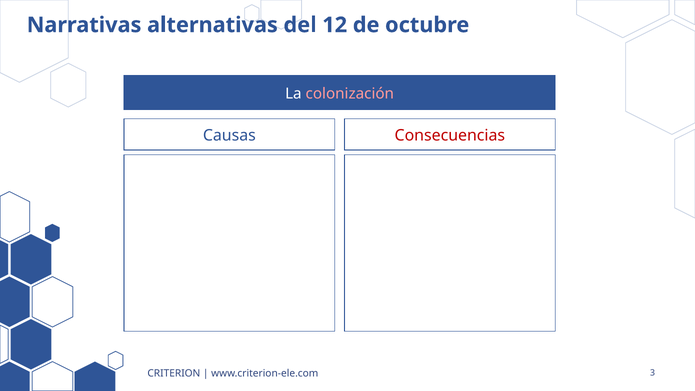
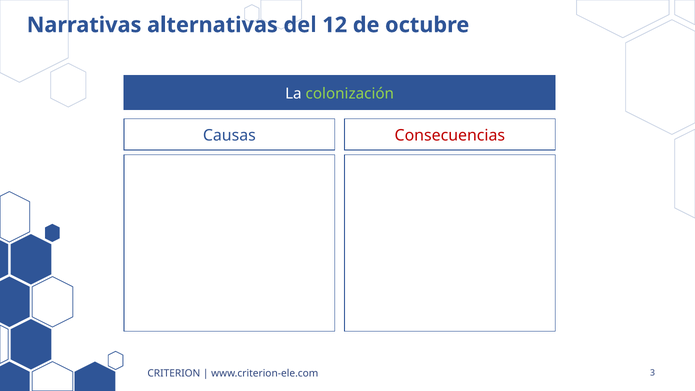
colonización colour: pink -> light green
